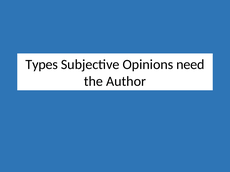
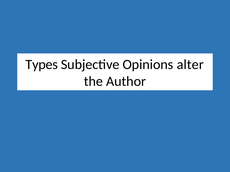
need: need -> alter
